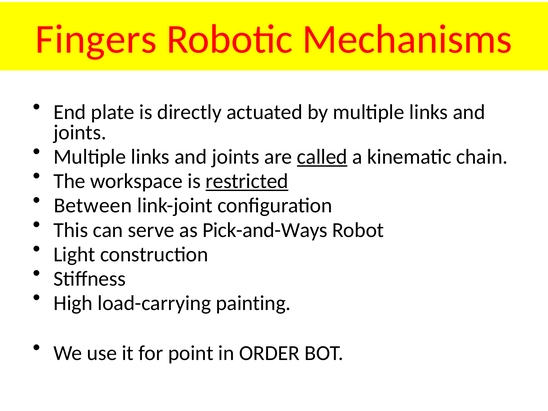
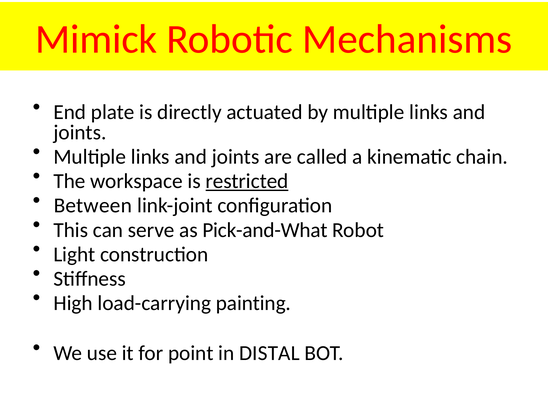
Fingers: Fingers -> Mimick
called underline: present -> none
Pick-and-Ways: Pick-and-Ways -> Pick-and-What
ORDER: ORDER -> DISTAL
